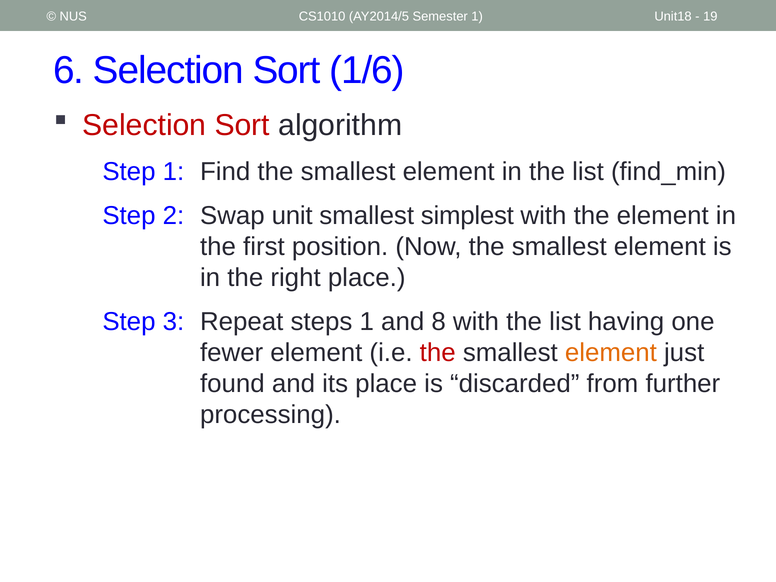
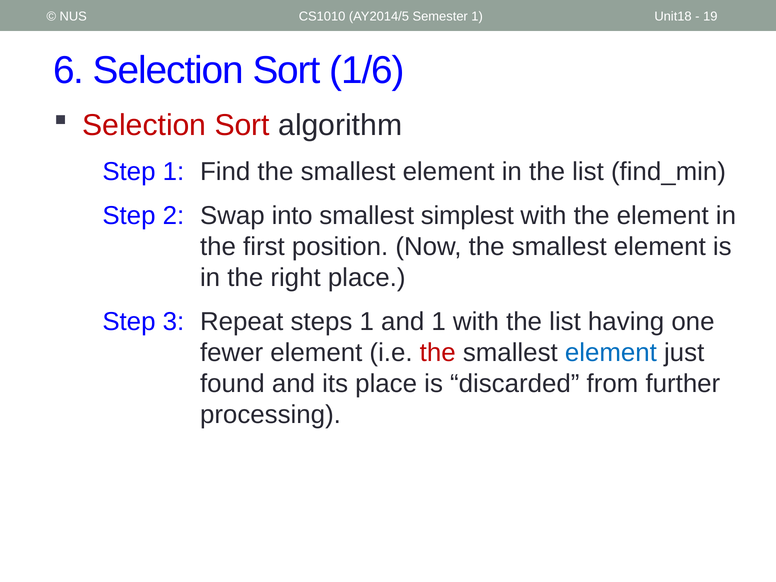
unit: unit -> into
and 8: 8 -> 1
element at (611, 353) colour: orange -> blue
